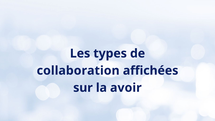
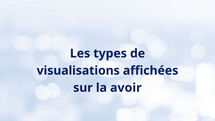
collaboration: collaboration -> visualisations
